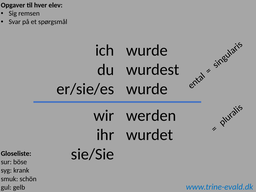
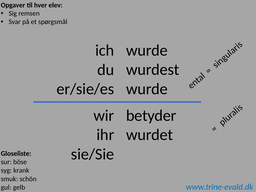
werden: werden -> betyder
